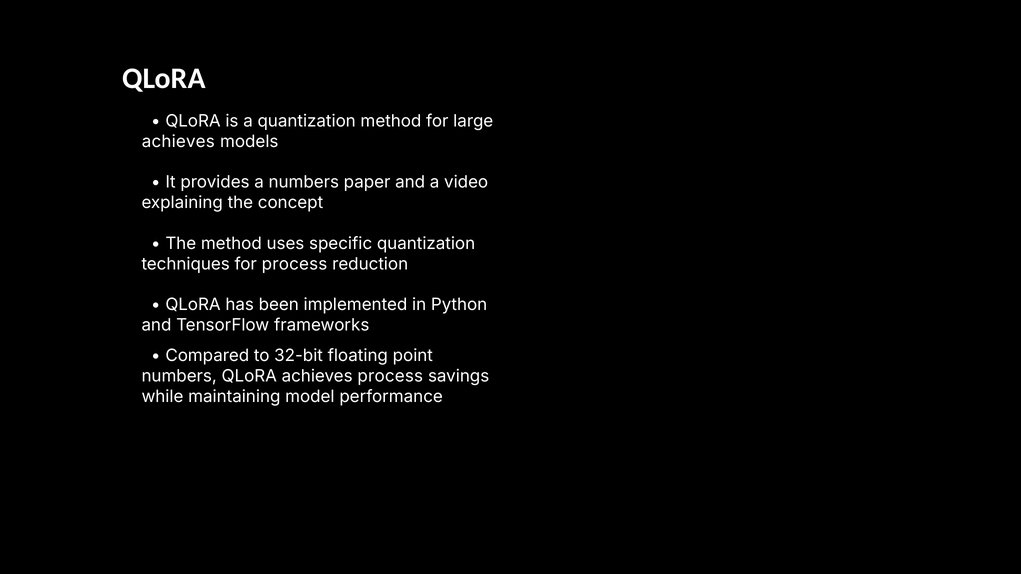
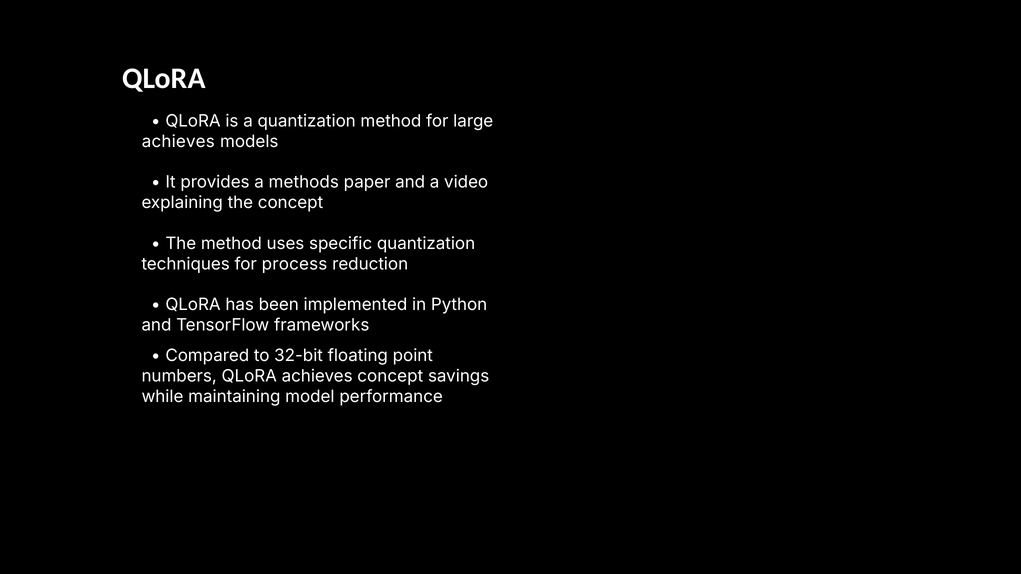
a numbers: numbers -> methods
achieves process: process -> concept
